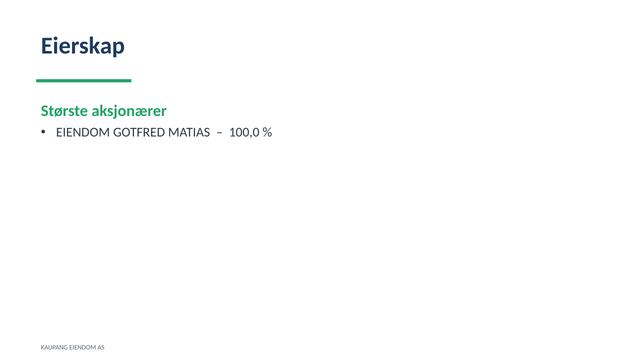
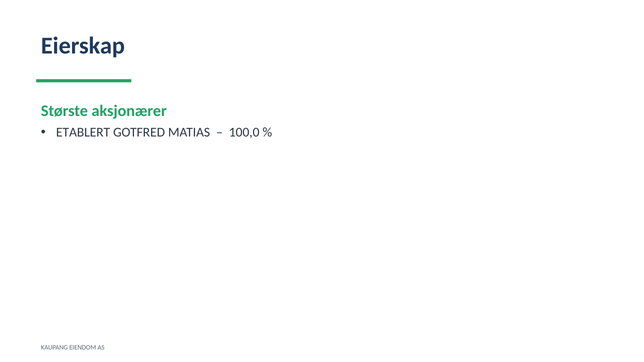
EIENDOM at (83, 132): EIENDOM -> ETABLERT
